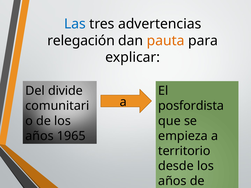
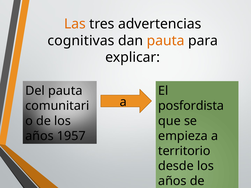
Las colour: blue -> orange
relegación: relegación -> cognitivas
Del divide: divide -> pauta
1965: 1965 -> 1957
